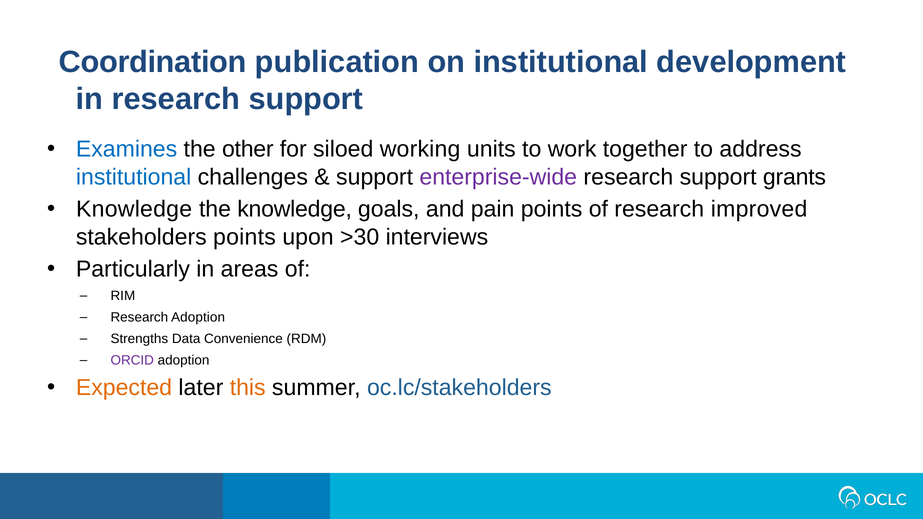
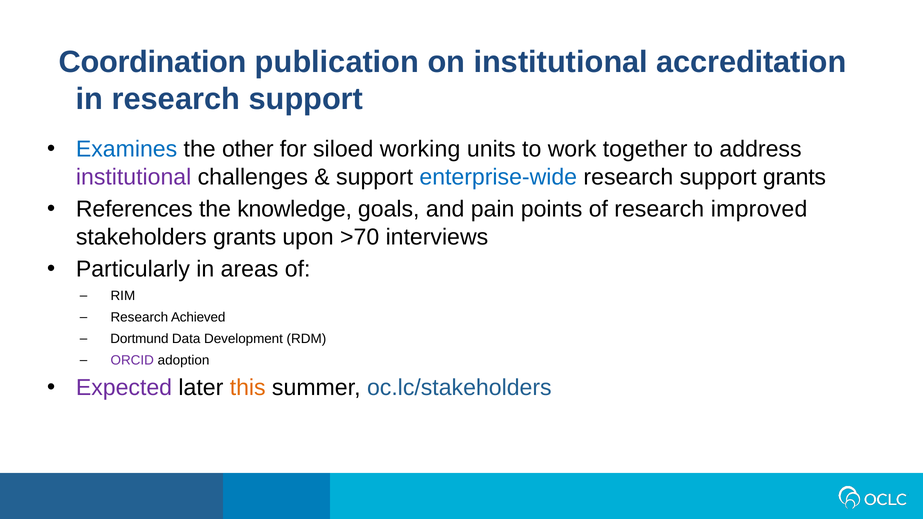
development: development -> accreditation
institutional at (134, 177) colour: blue -> purple
enterprise-wide colour: purple -> blue
Knowledge at (134, 209): Knowledge -> References
stakeholders points: points -> grants
>30: >30 -> >70
Research Adoption: Adoption -> Achieved
Strengths: Strengths -> Dortmund
Convenience: Convenience -> Development
Expected colour: orange -> purple
